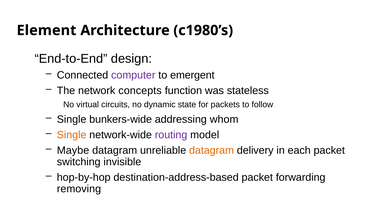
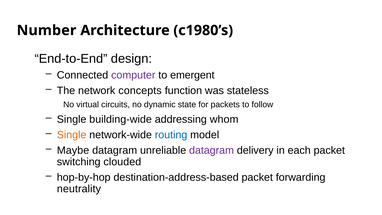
Element: Element -> Number
bunkers-wide: bunkers-wide -> building-wide
routing colour: purple -> blue
datagram at (212, 150) colour: orange -> purple
invisible: invisible -> clouded
removing: removing -> neutrality
